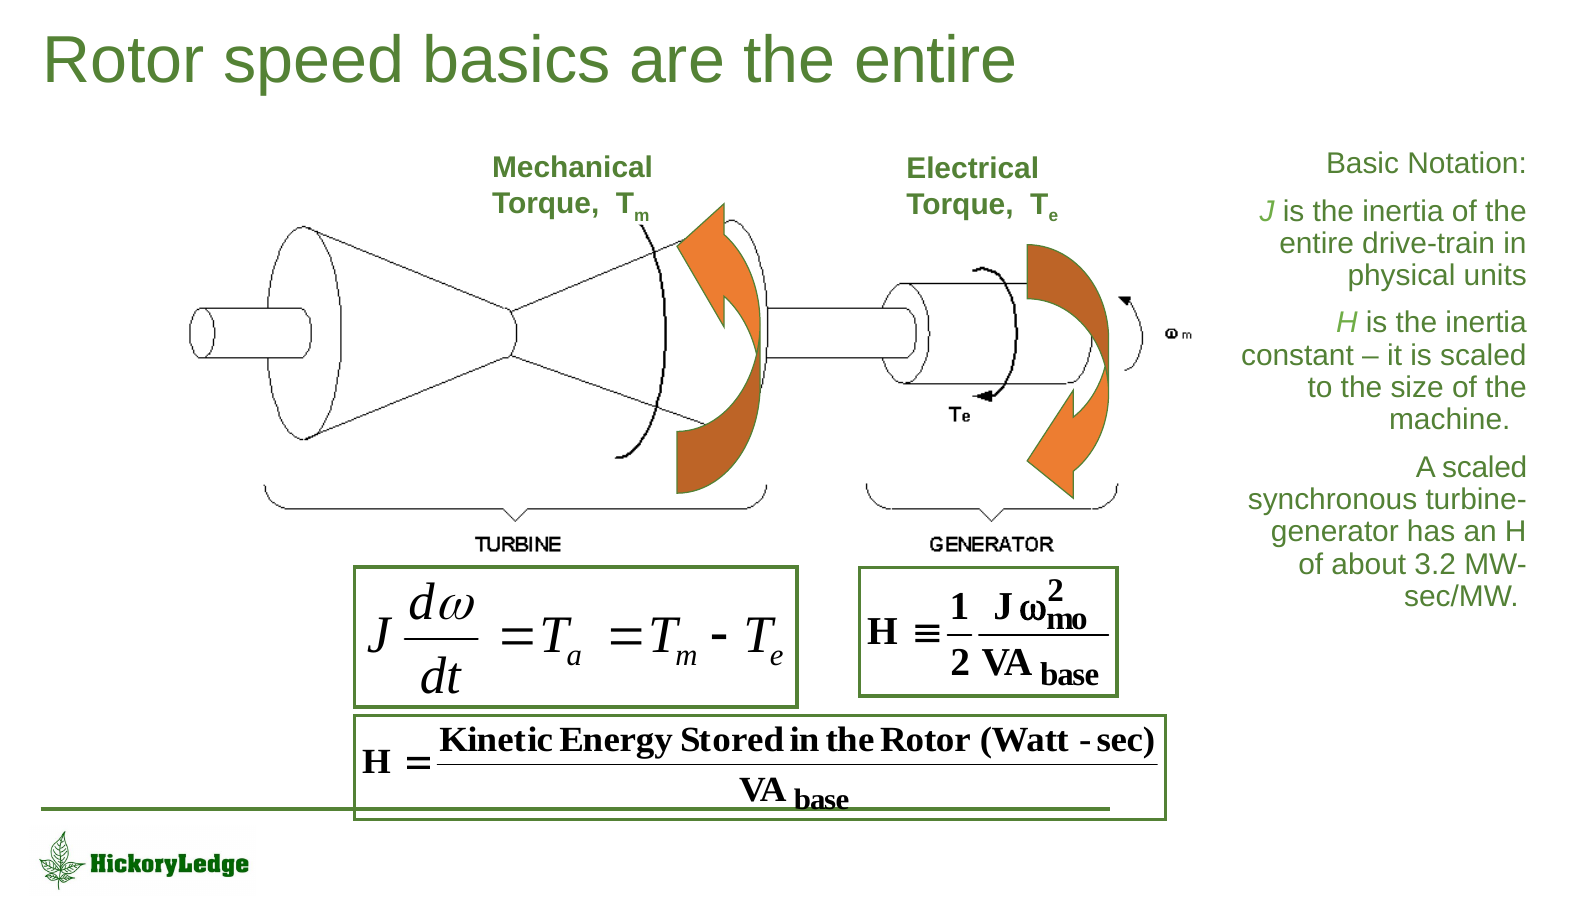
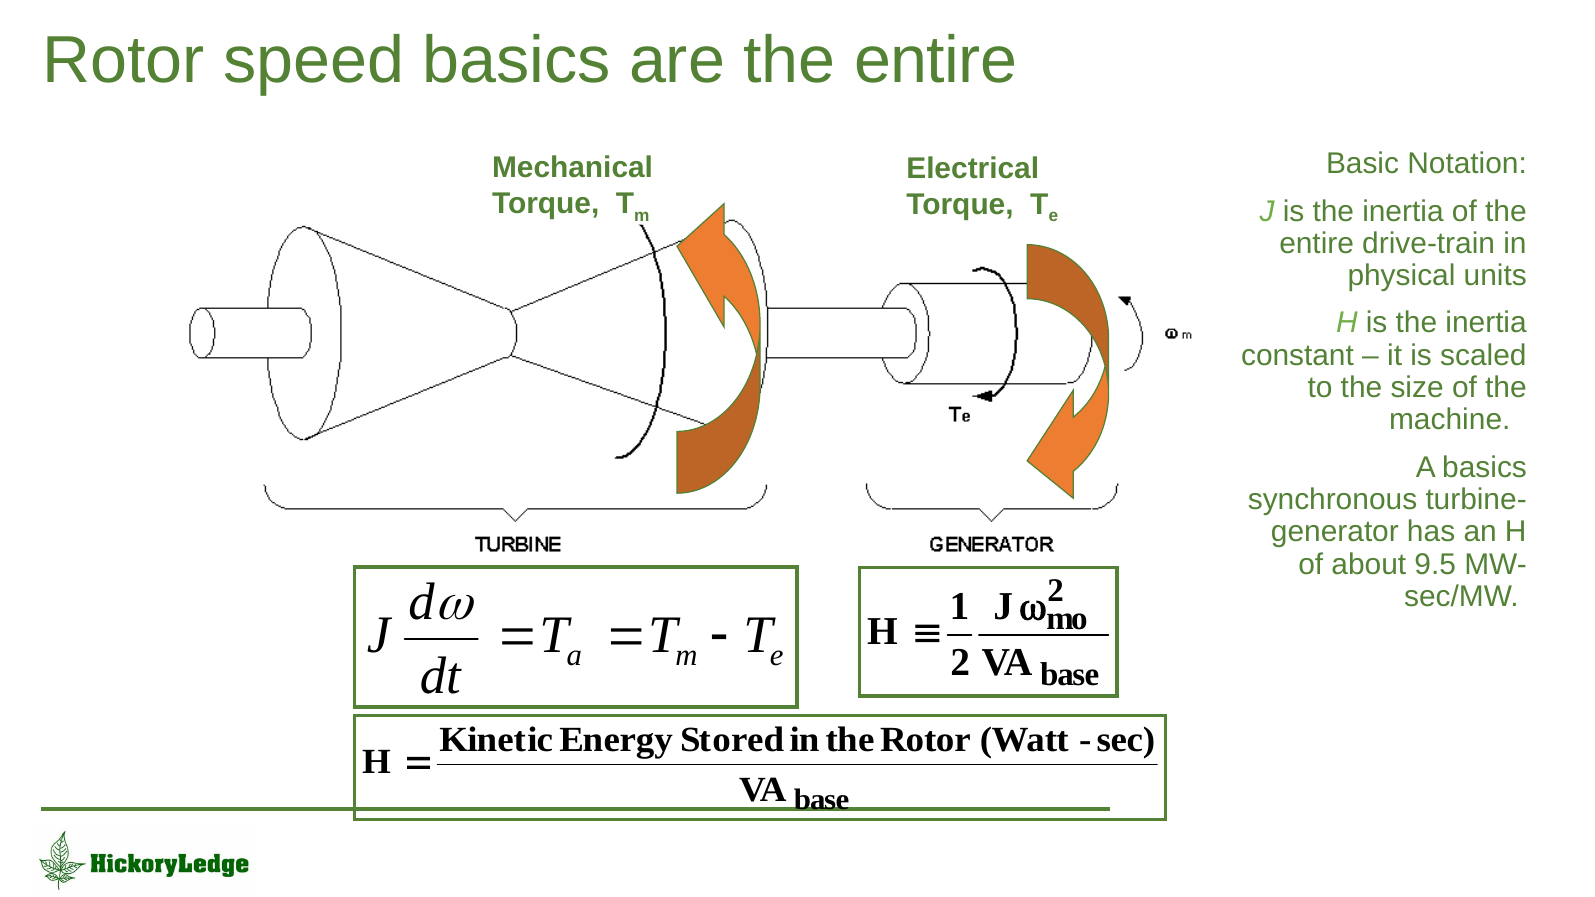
A scaled: scaled -> basics
3.2: 3.2 -> 9.5
